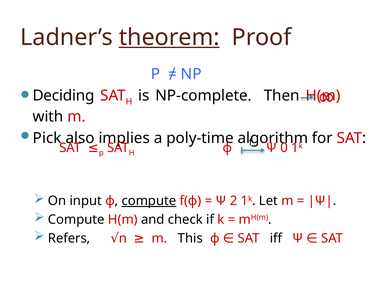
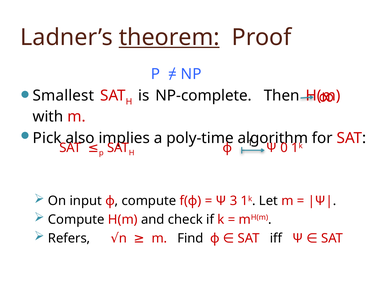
Deciding: Deciding -> Smallest
compute at (149, 201) underline: present -> none
2: 2 -> 3
This: This -> Find
